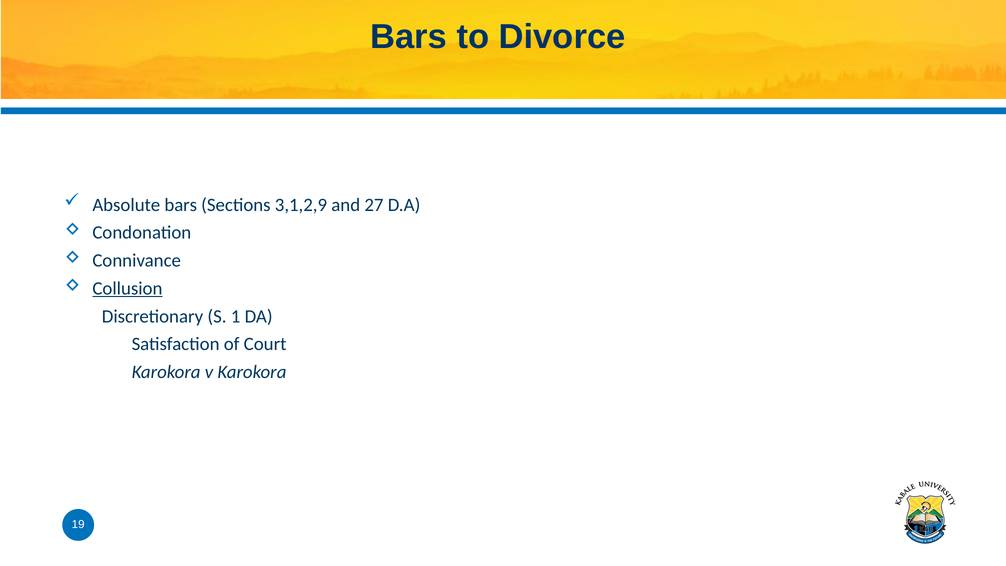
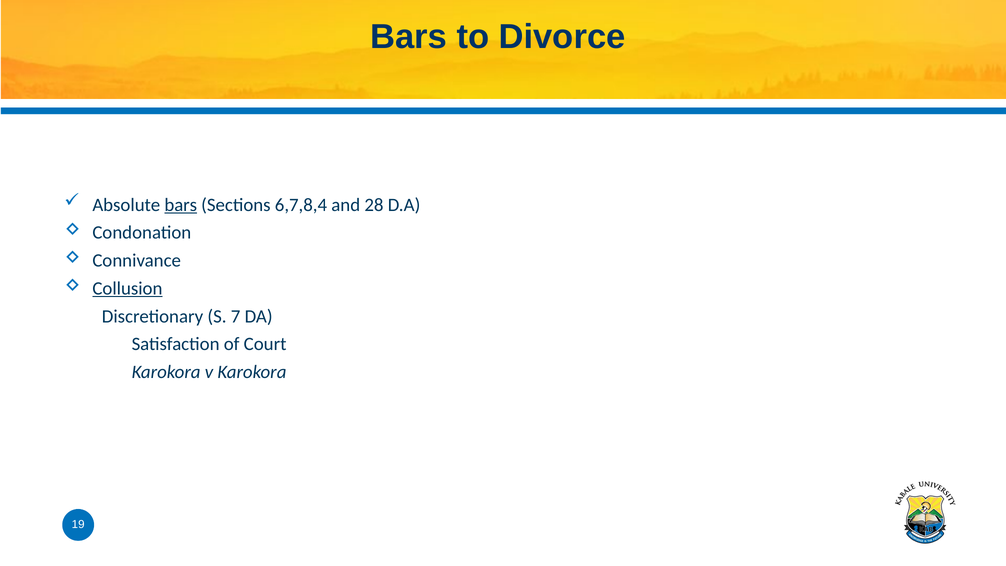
bars at (181, 205) underline: none -> present
3,1,2,9: 3,1,2,9 -> 6,7,8,4
27: 27 -> 28
1: 1 -> 7
